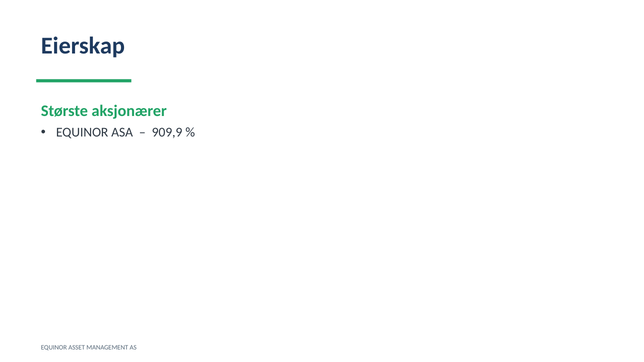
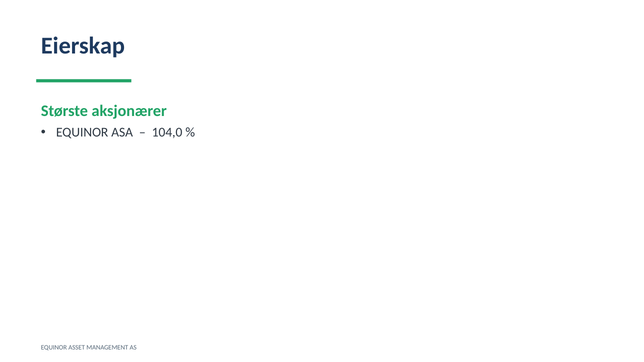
909,9: 909,9 -> 104,0
